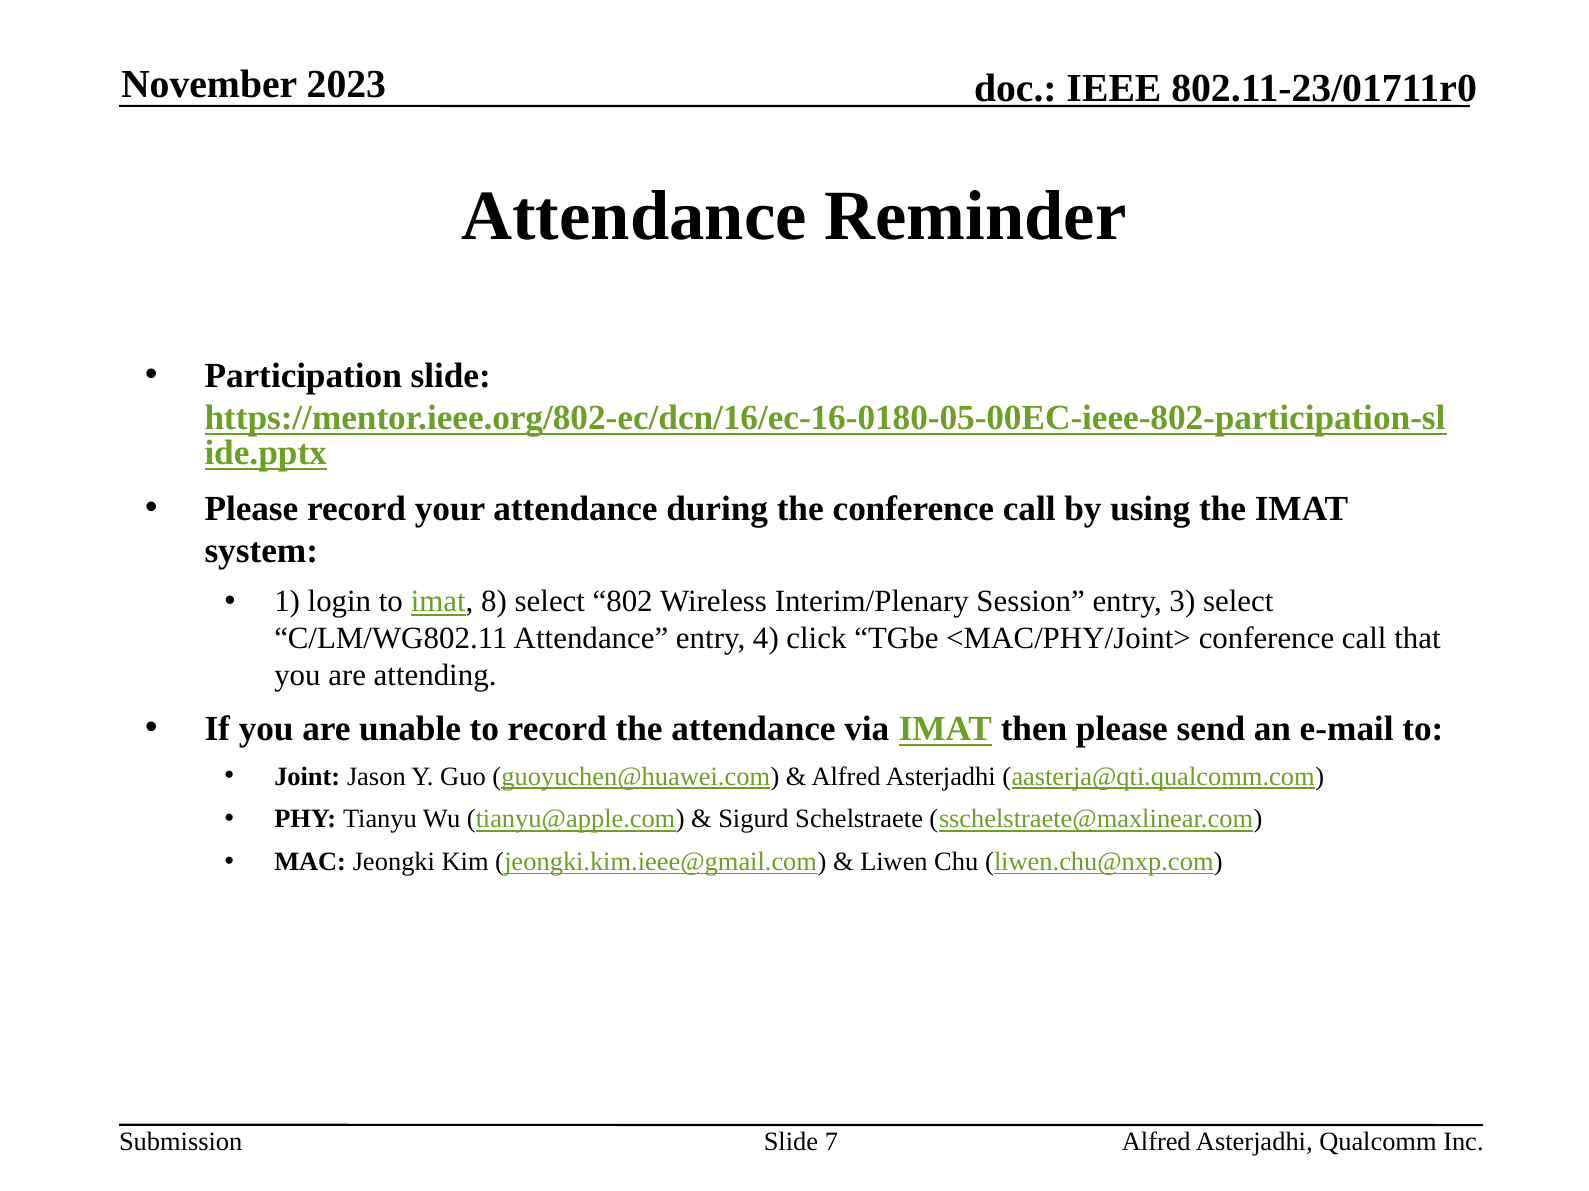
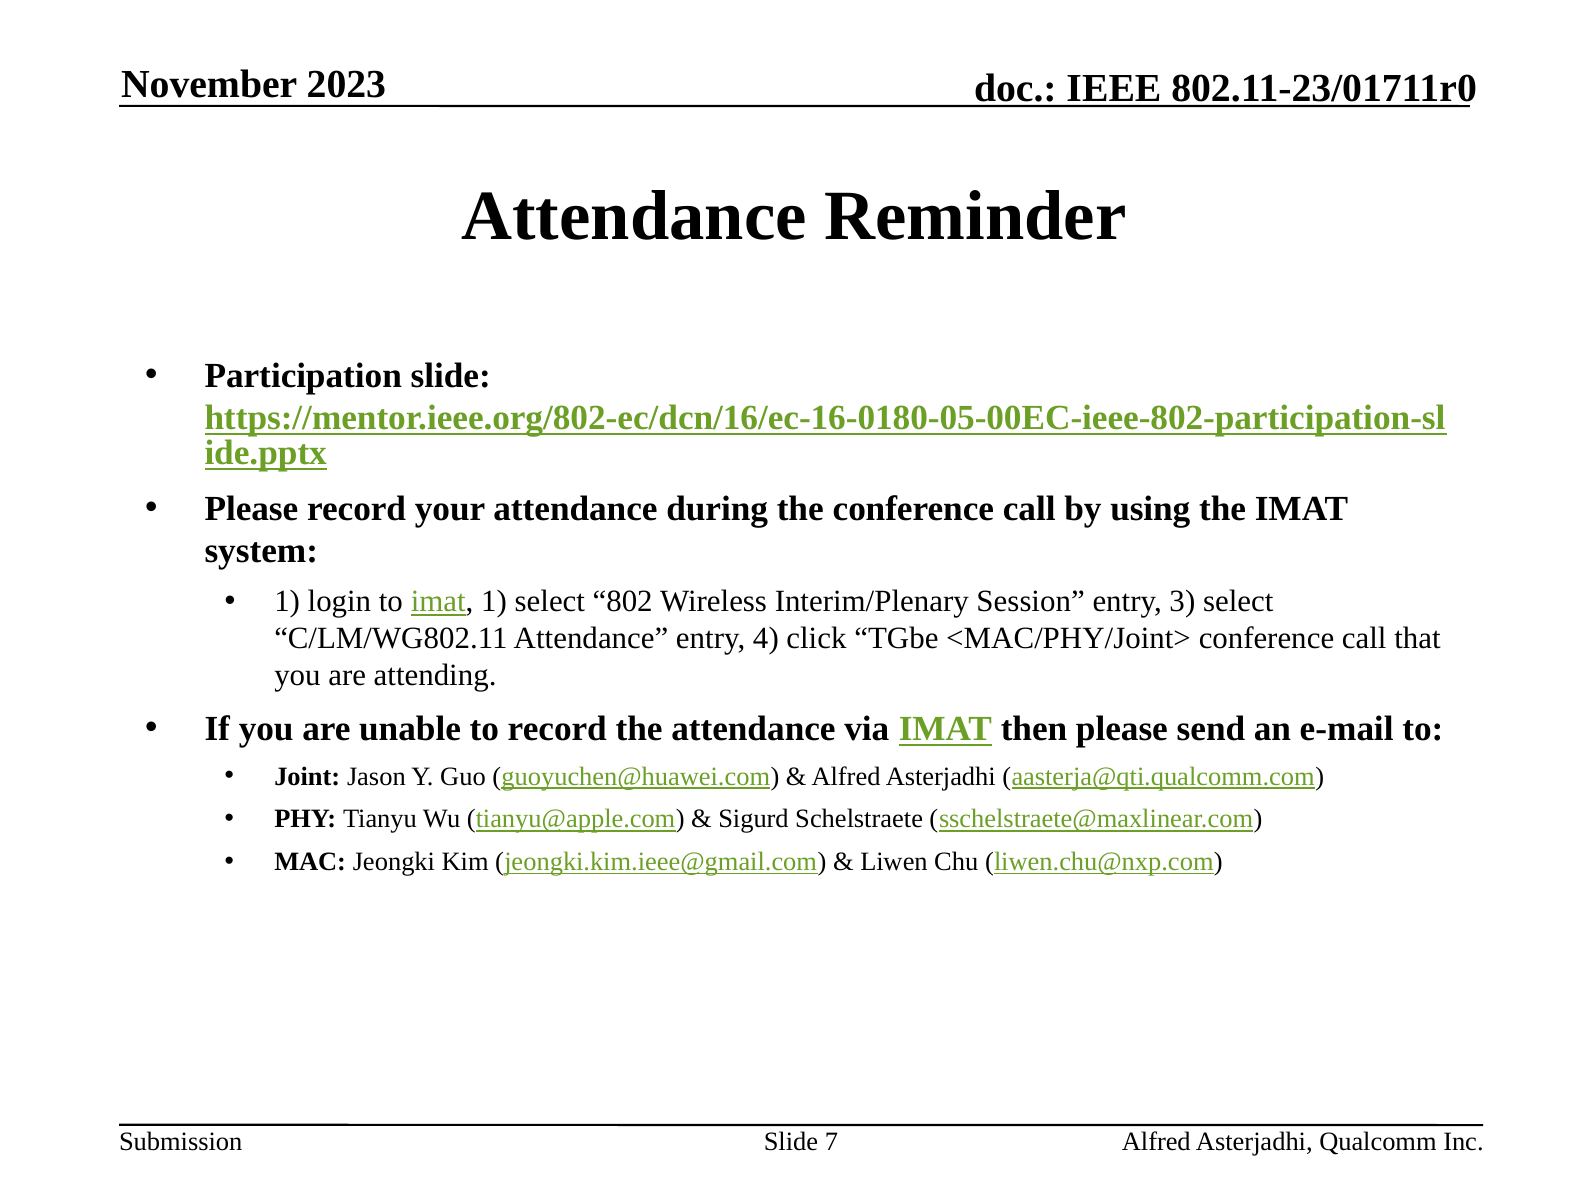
imat 8: 8 -> 1
